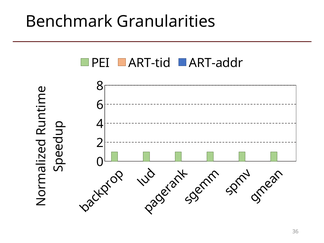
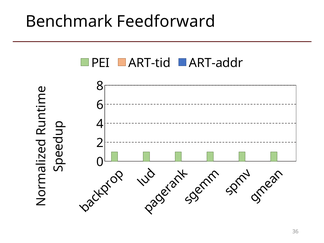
Granularities: Granularities -> Feedforward
